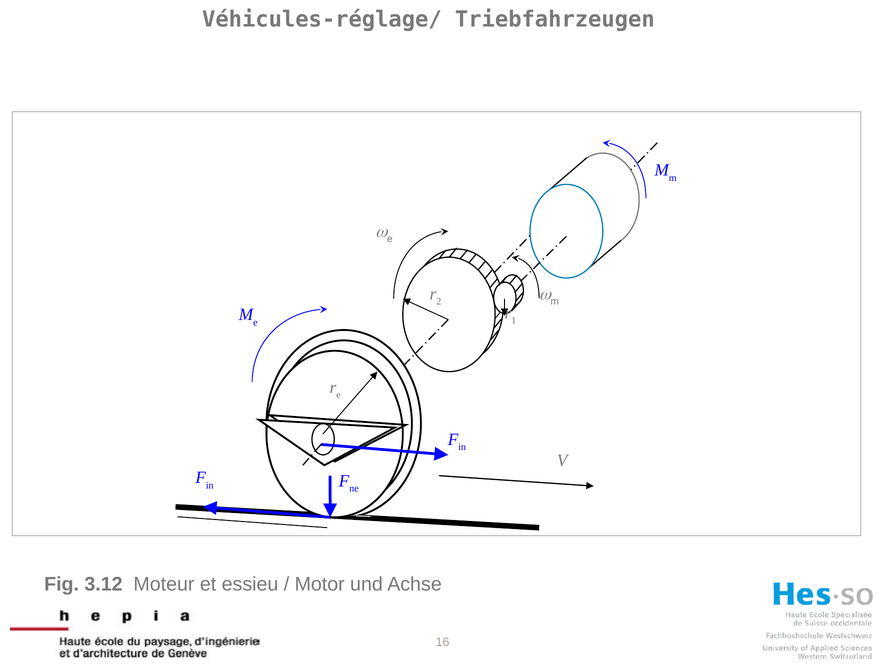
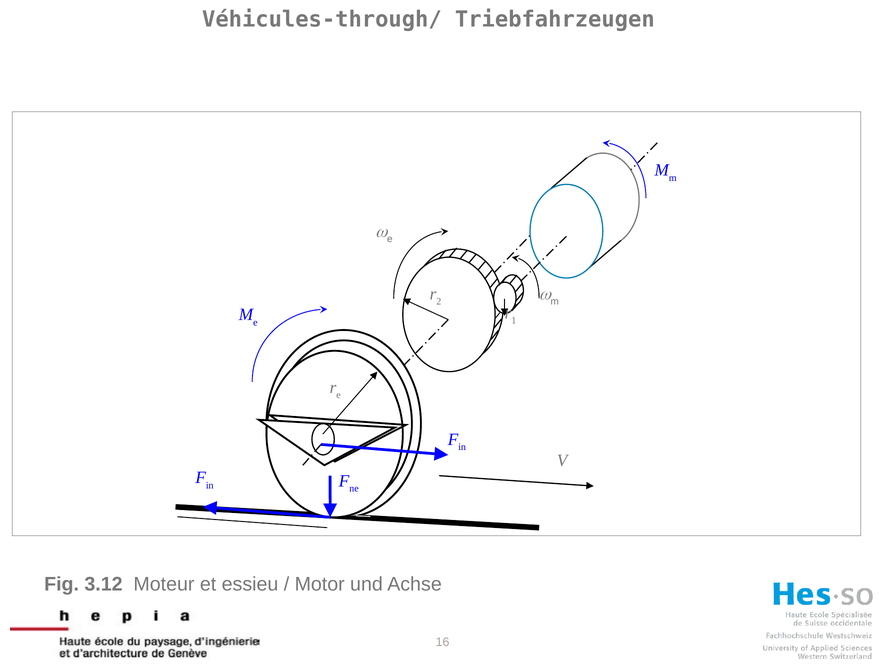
Véhicules-réglage/: Véhicules-réglage/ -> Véhicules-through/
